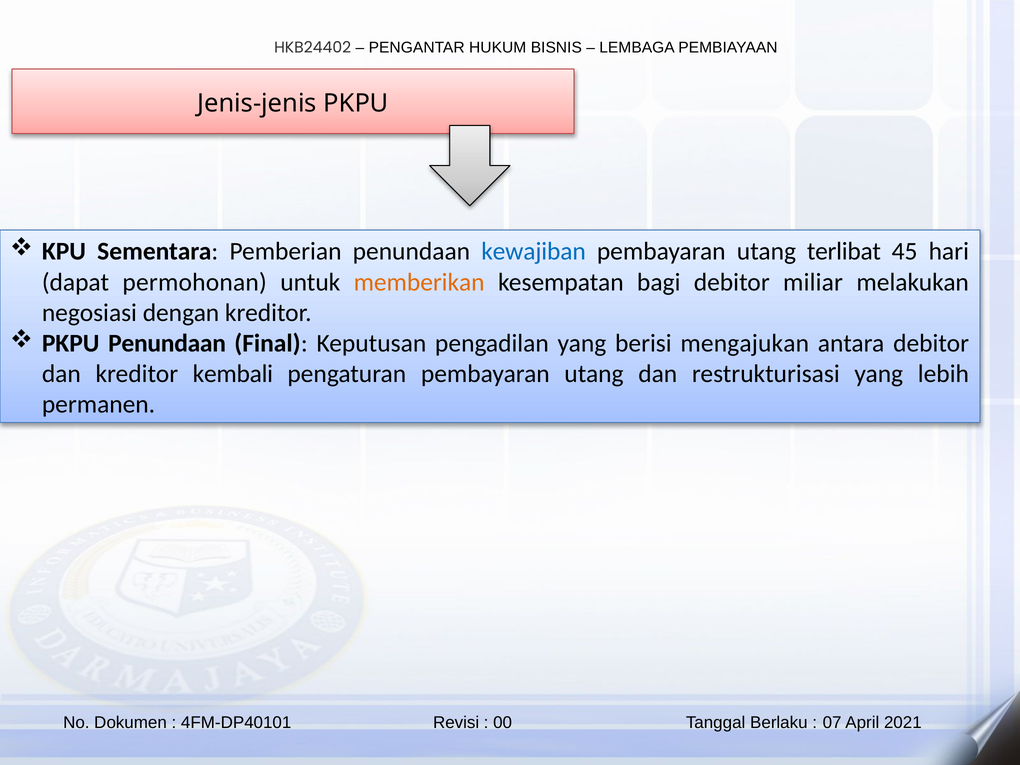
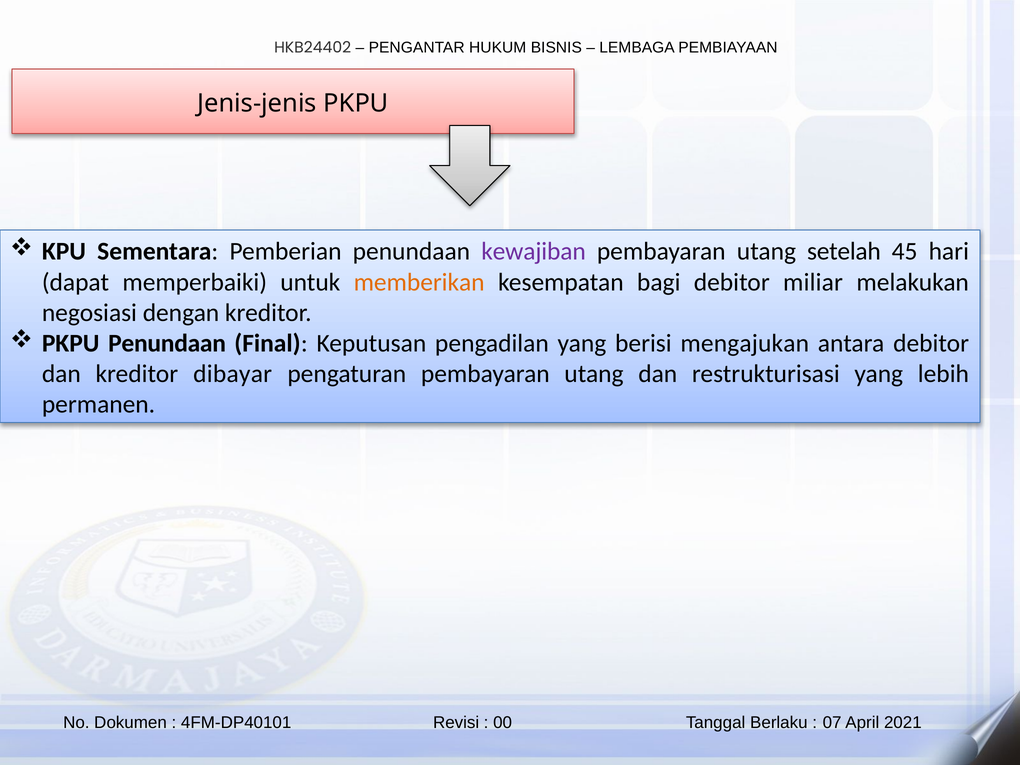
kewajiban colour: blue -> purple
terlibat: terlibat -> setelah
permohonan: permohonan -> memperbaiki
kembali: kembali -> dibayar
